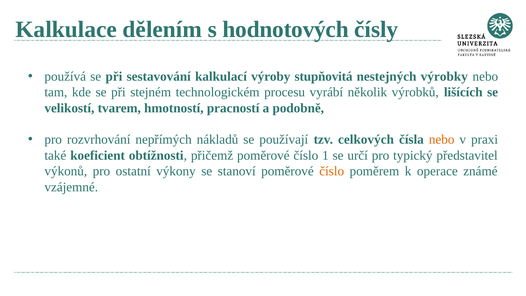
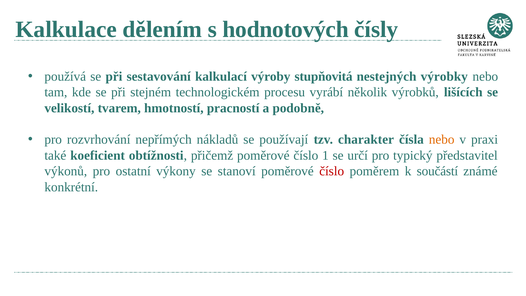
celkových: celkových -> charakter
číslo at (332, 171) colour: orange -> red
operace: operace -> součástí
vzájemné: vzájemné -> konkrétní
